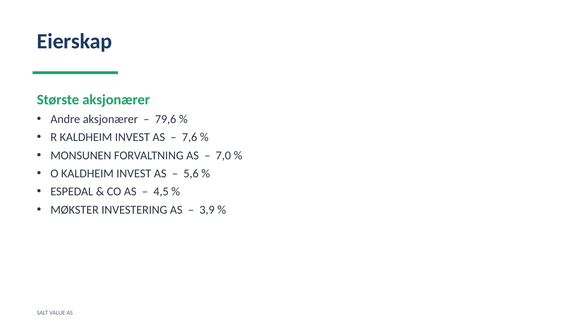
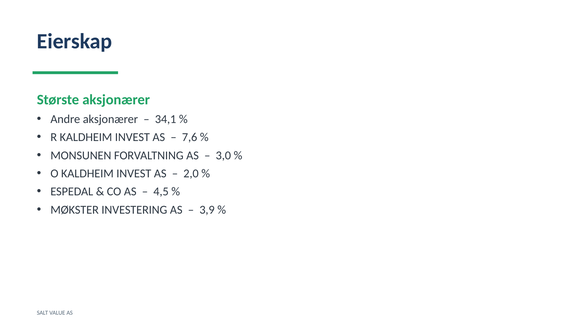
79,6: 79,6 -> 34,1
7,0: 7,0 -> 3,0
5,6: 5,6 -> 2,0
